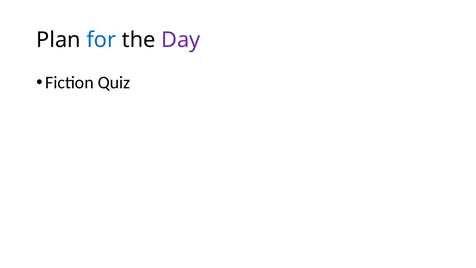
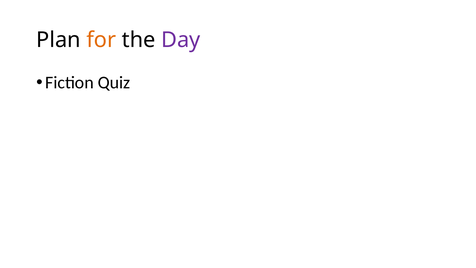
for colour: blue -> orange
